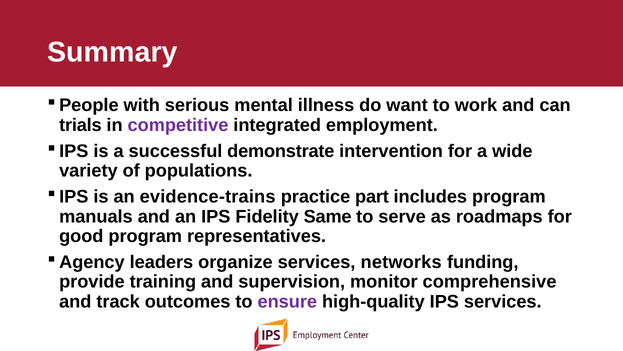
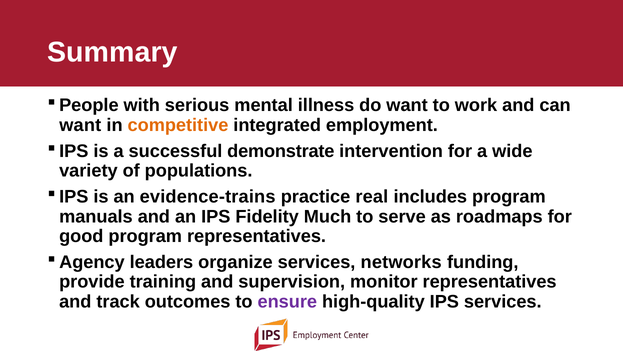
trials at (80, 125): trials -> want
competitive colour: purple -> orange
part: part -> real
Same: Same -> Much
monitor comprehensive: comprehensive -> representatives
